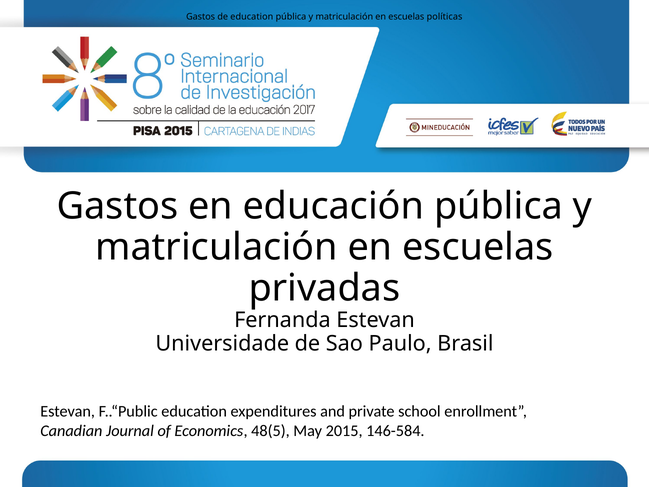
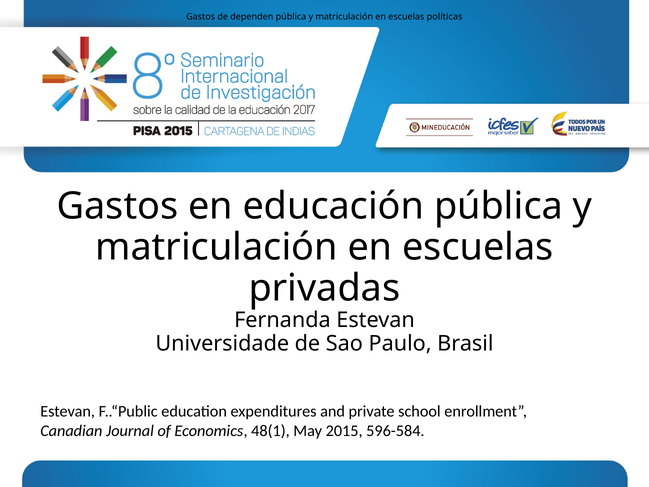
de education: education -> dependen
48(5: 48(5 -> 48(1
146-584: 146-584 -> 596-584
